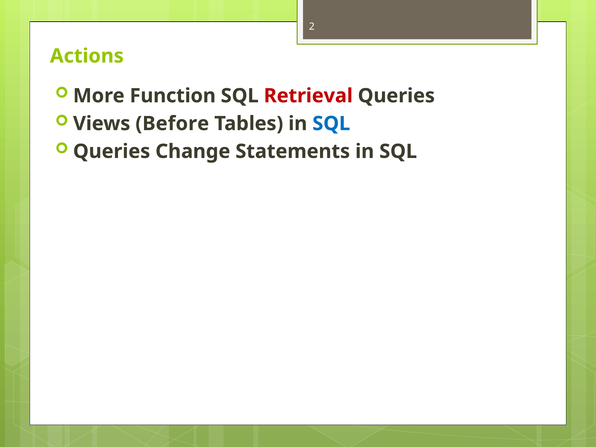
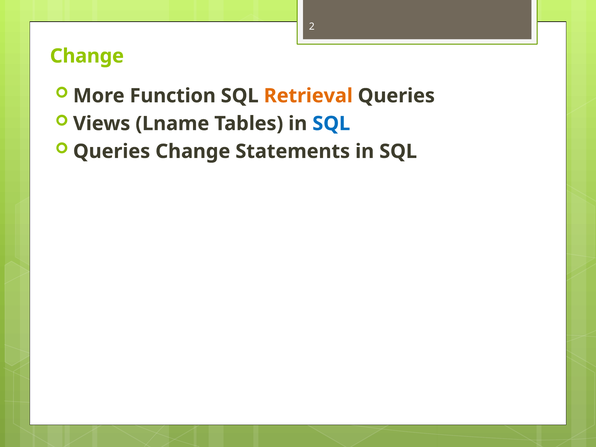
Actions at (87, 56): Actions -> Change
Retrieval colour: red -> orange
Before: Before -> Lname
